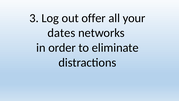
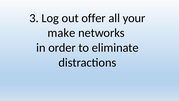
dates: dates -> make
